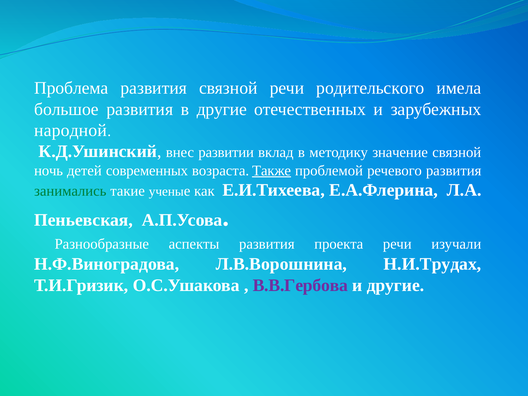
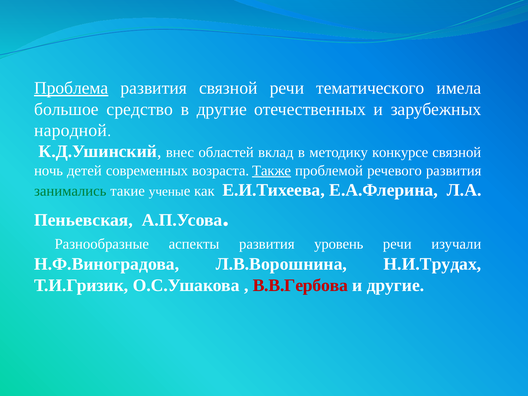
Проблема underline: none -> present
родительского: родительского -> тематического
большое развития: развития -> средство
развитии: развитии -> областей
значение: значение -> конкурсе
проекта: проекта -> уровень
В.В.Гербова colour: purple -> red
